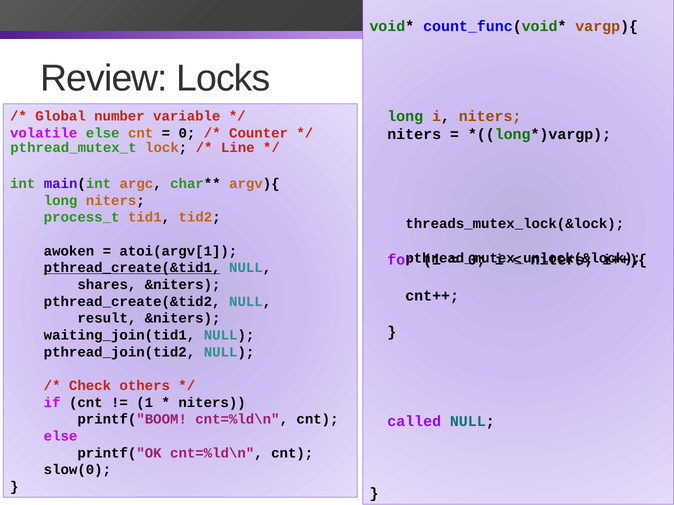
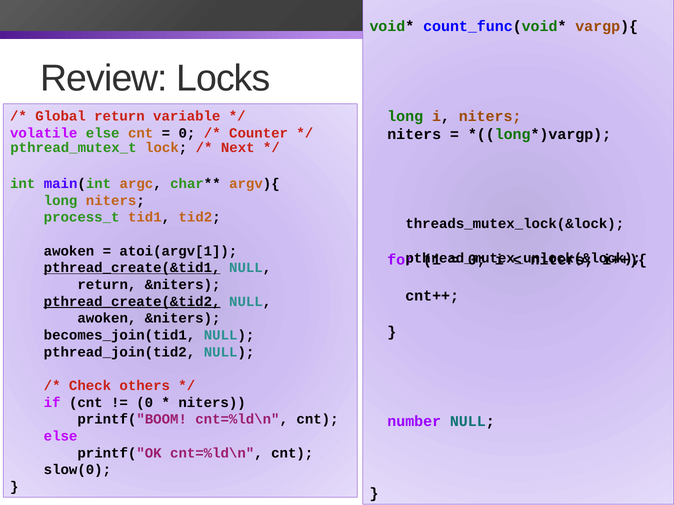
Global number: number -> return
Line: Line -> Next
shares at (107, 285): shares -> return
pthread_create(&tid2 underline: none -> present
result at (107, 319): result -> awoken
waiting_join(tid1: waiting_join(tid1 -> becomes_join(tid1
1 at (145, 403): 1 -> 0
called: called -> number
